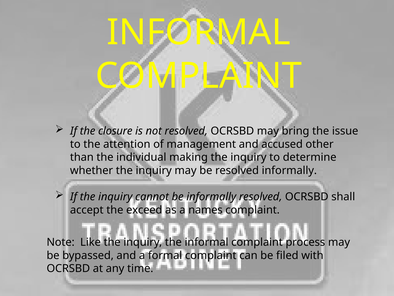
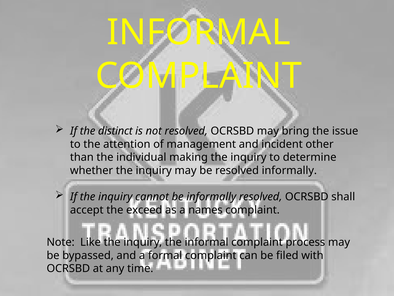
closure: closure -> distinct
accused: accused -> incident
